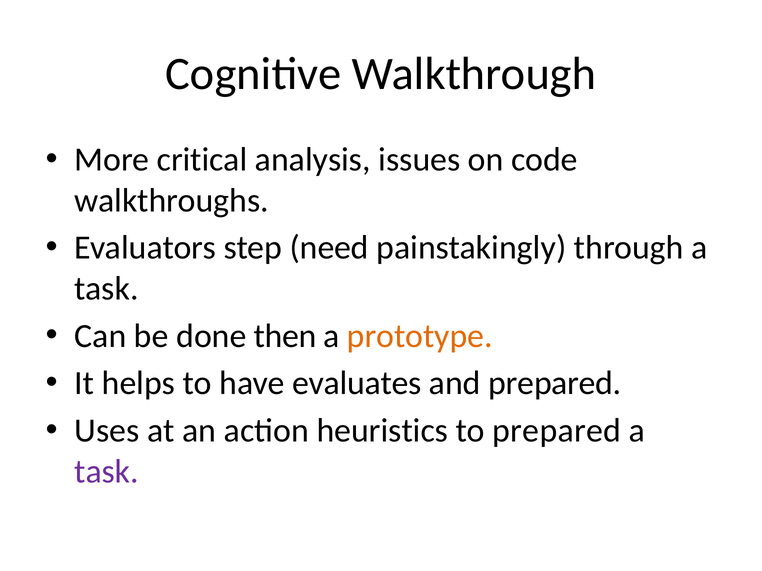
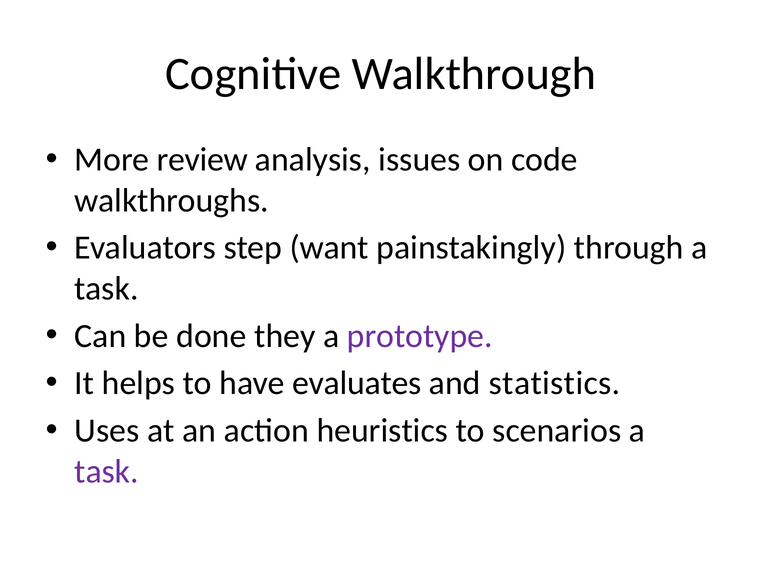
critical: critical -> review
need: need -> want
then: then -> they
prototype colour: orange -> purple
and prepared: prepared -> statistics
to prepared: prepared -> scenarios
